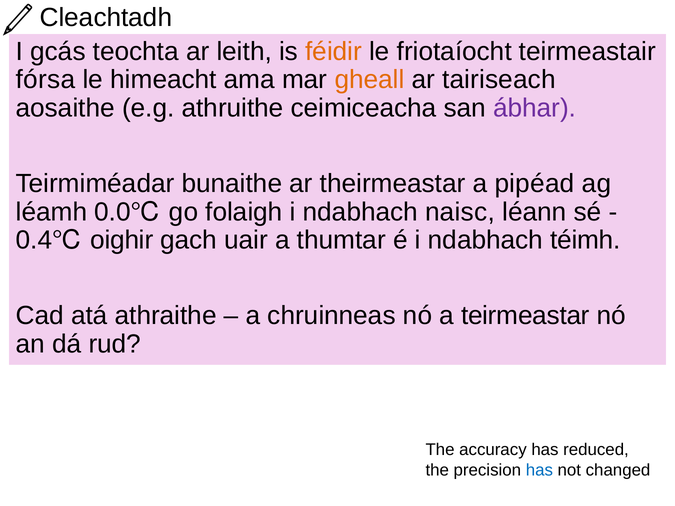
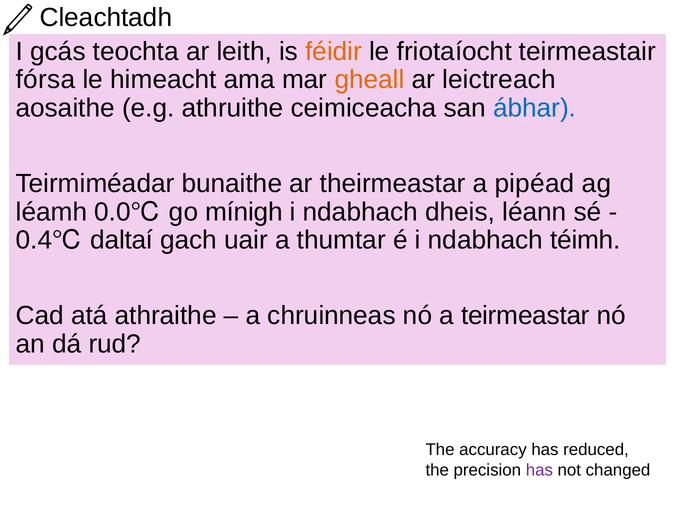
tairiseach: tairiseach -> leictreach
ábhar colour: purple -> blue
folaigh: folaigh -> mínigh
naisc: naisc -> dheis
oighir: oighir -> daltaí
has at (539, 470) colour: blue -> purple
